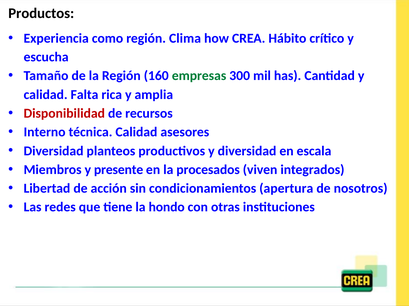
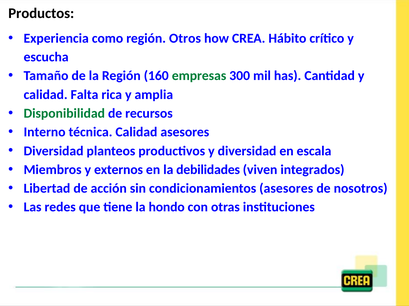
Clima: Clima -> Otros
Disponibilidad colour: red -> green
presente: presente -> externos
procesados: procesados -> debilidades
condicionamientos apertura: apertura -> asesores
